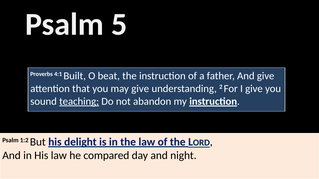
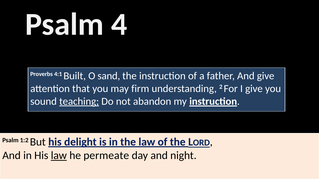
5: 5 -> 4
beat: beat -> sand
may give: give -> firm
law at (59, 156) underline: none -> present
compared: compared -> permeate
